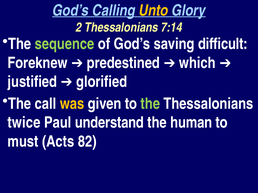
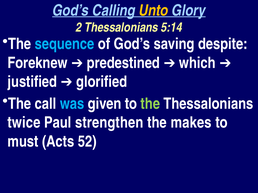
7:14: 7:14 -> 5:14
sequence colour: light green -> light blue
difficult: difficult -> despite
was colour: yellow -> light blue
understand: understand -> strengthen
human: human -> makes
82: 82 -> 52
